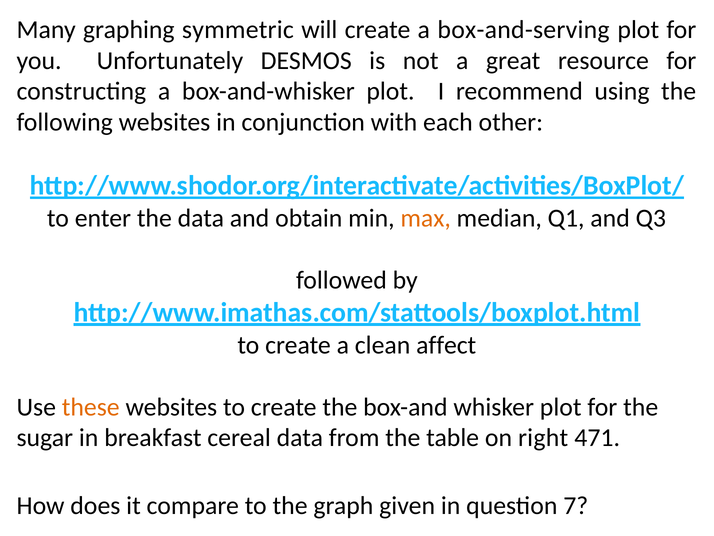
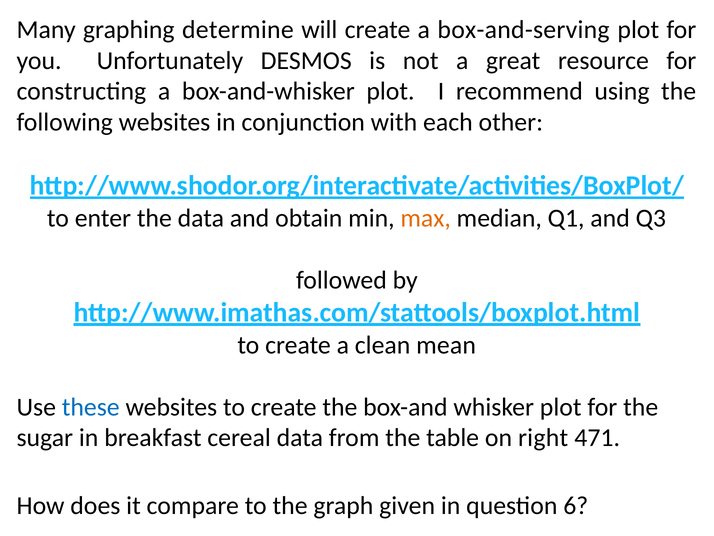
symmetric: symmetric -> determine
affect: affect -> mean
these colour: orange -> blue
7: 7 -> 6
